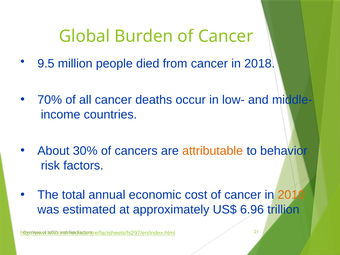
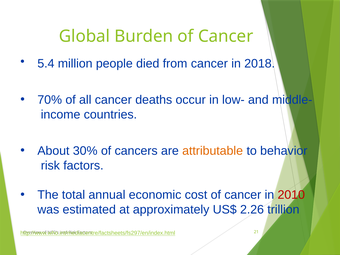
9.5: 9.5 -> 5.4
2010 colour: orange -> red
6.96: 6.96 -> 2.26
